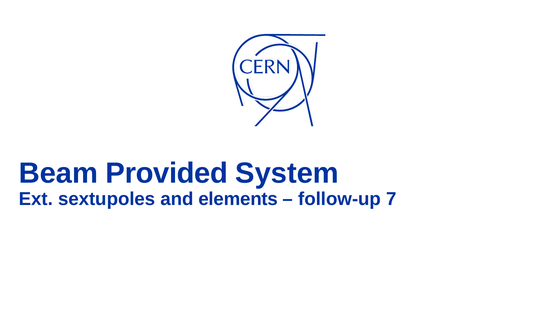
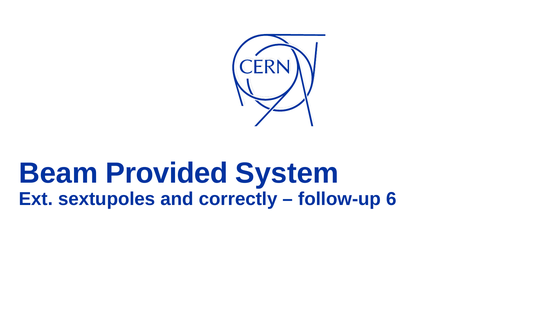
elements: elements -> correctly
7: 7 -> 6
